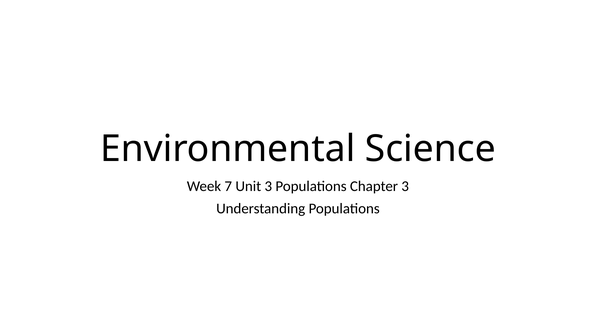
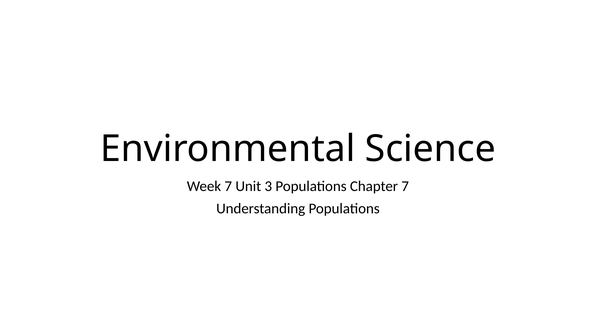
Chapter 3: 3 -> 7
